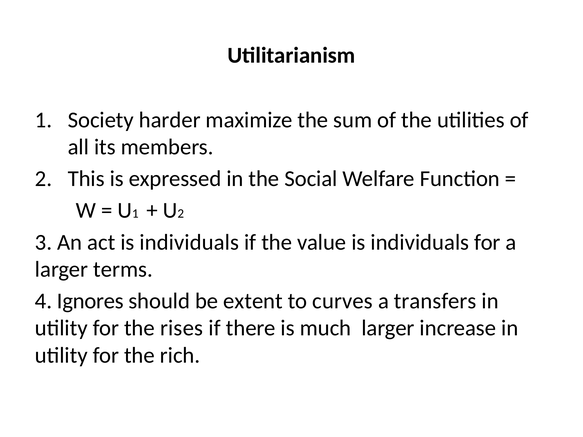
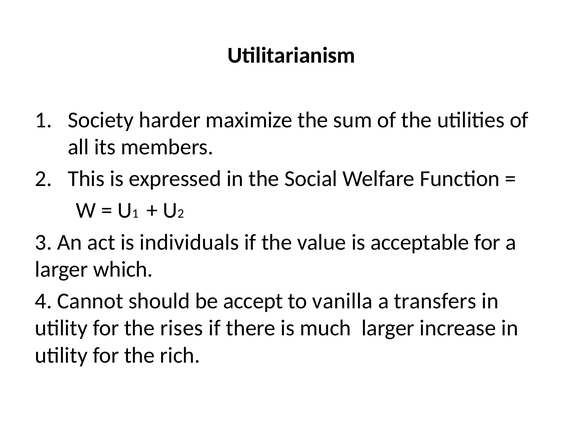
value is individuals: individuals -> acceptable
terms: terms -> which
Ignores: Ignores -> Cannot
extent: extent -> accept
curves: curves -> vanilla
